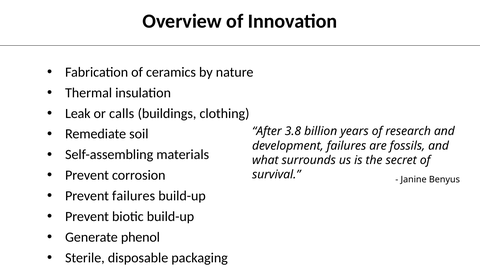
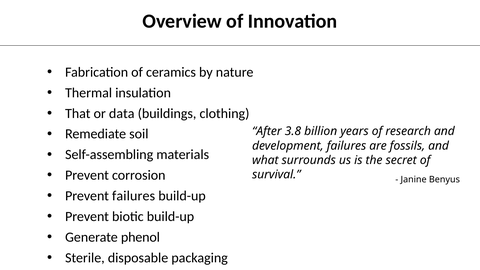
Leak: Leak -> That
calls: calls -> data
